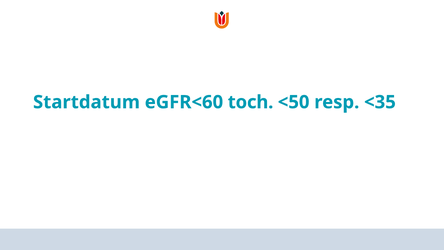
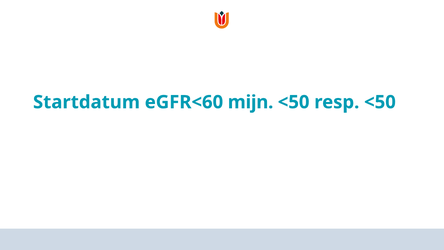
toch: toch -> mijn
resp <35: <35 -> <50
